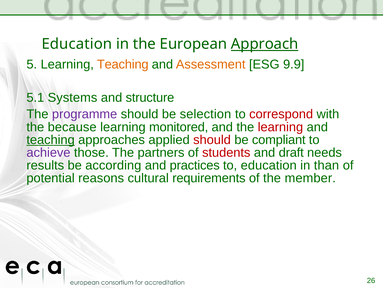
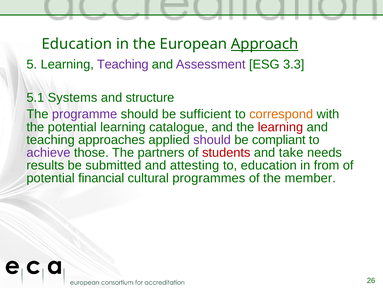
Teaching at (123, 64) colour: orange -> purple
Assessment colour: orange -> purple
9.9: 9.9 -> 3.3
selection: selection -> sufficient
correspond colour: red -> orange
the because: because -> potential
monitored: monitored -> catalogue
teaching at (51, 139) underline: present -> none
should at (212, 139) colour: red -> purple
draft: draft -> take
according: according -> submitted
practices: practices -> attesting
than: than -> from
reasons: reasons -> financial
requirements: requirements -> programmes
